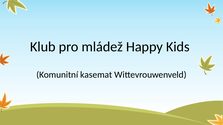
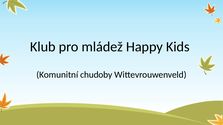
kasemat: kasemat -> chudoby
